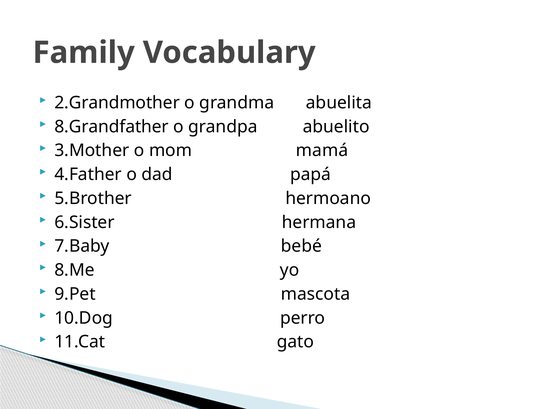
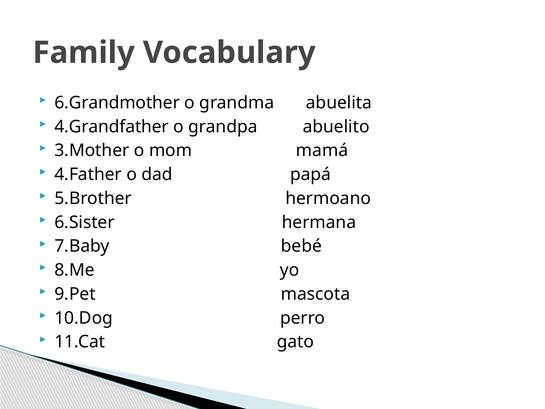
2.Grandmother: 2.Grandmother -> 6.Grandmother
8.Grandfather: 8.Grandfather -> 4.Grandfather
